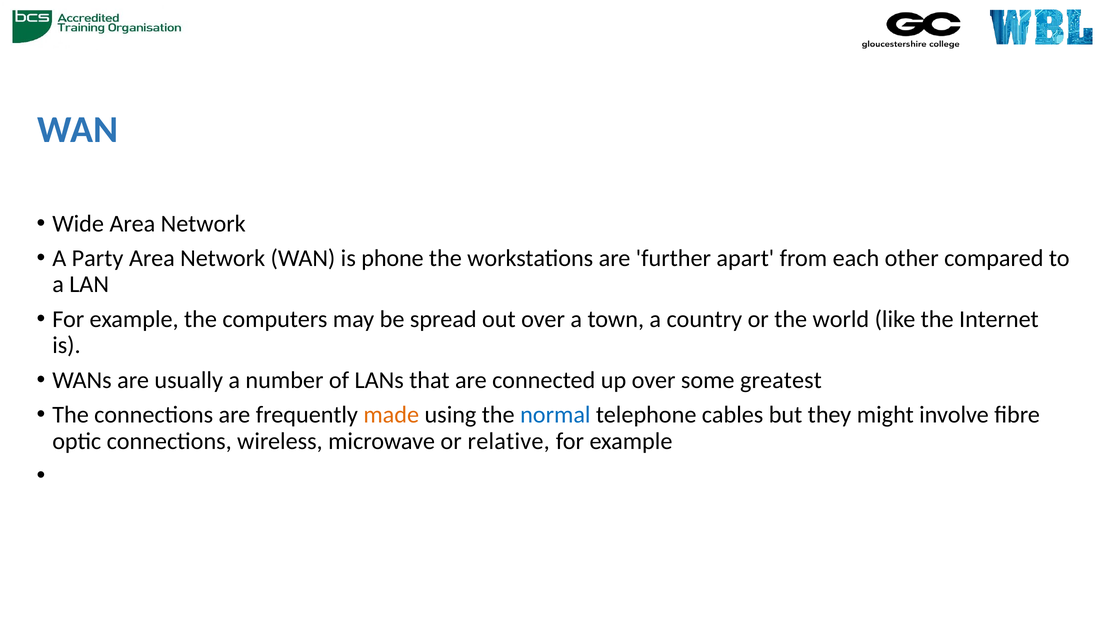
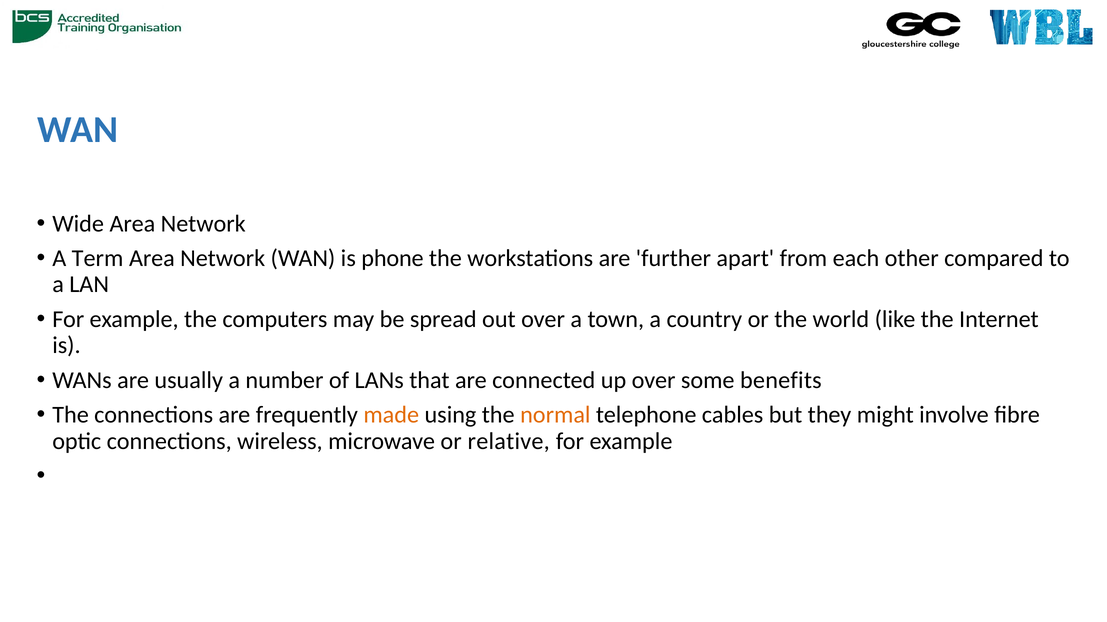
Party: Party -> Term
greatest: greatest -> benefits
normal colour: blue -> orange
